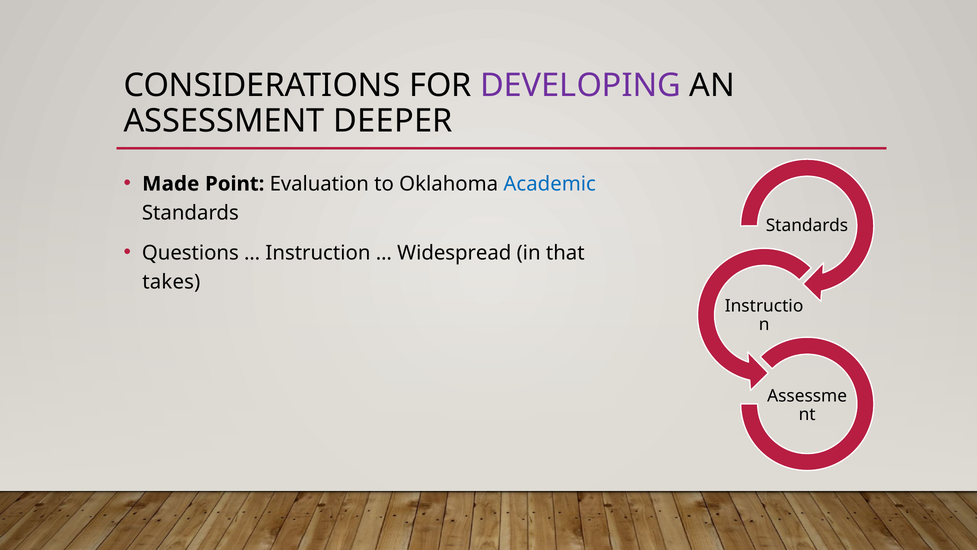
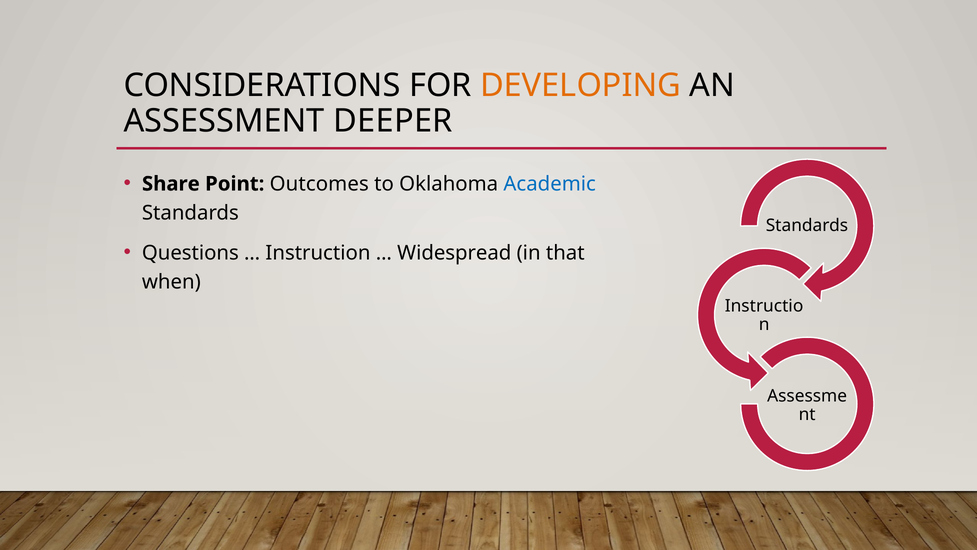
DEVELOPING colour: purple -> orange
Made: Made -> Share
Evaluation: Evaluation -> Outcomes
takes: takes -> when
